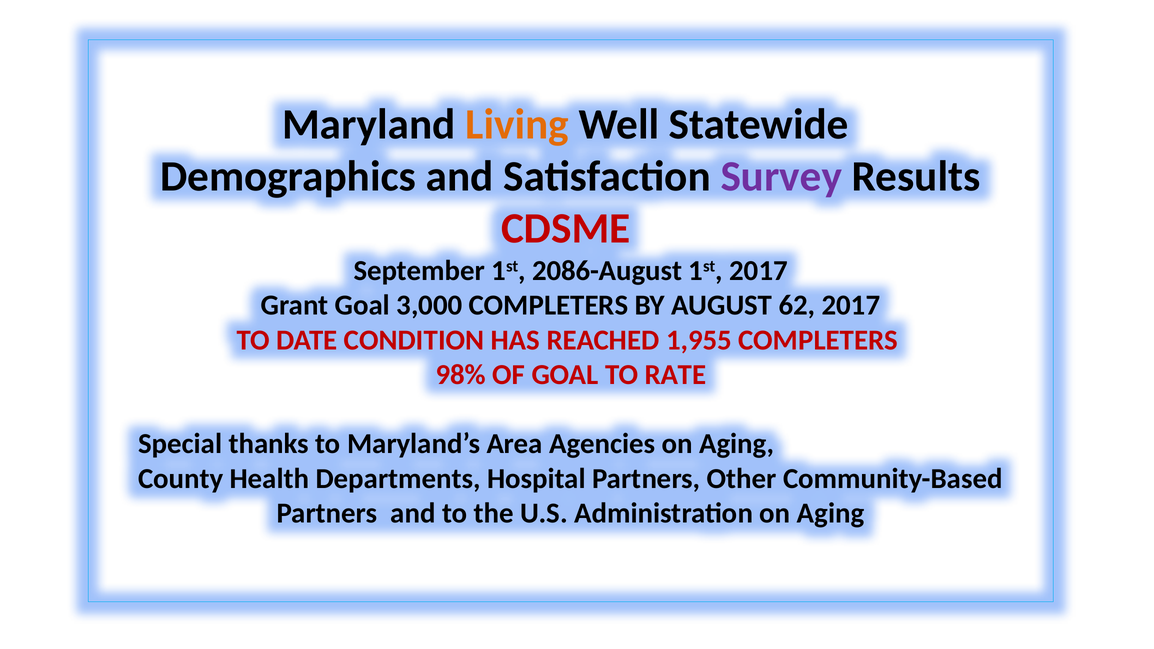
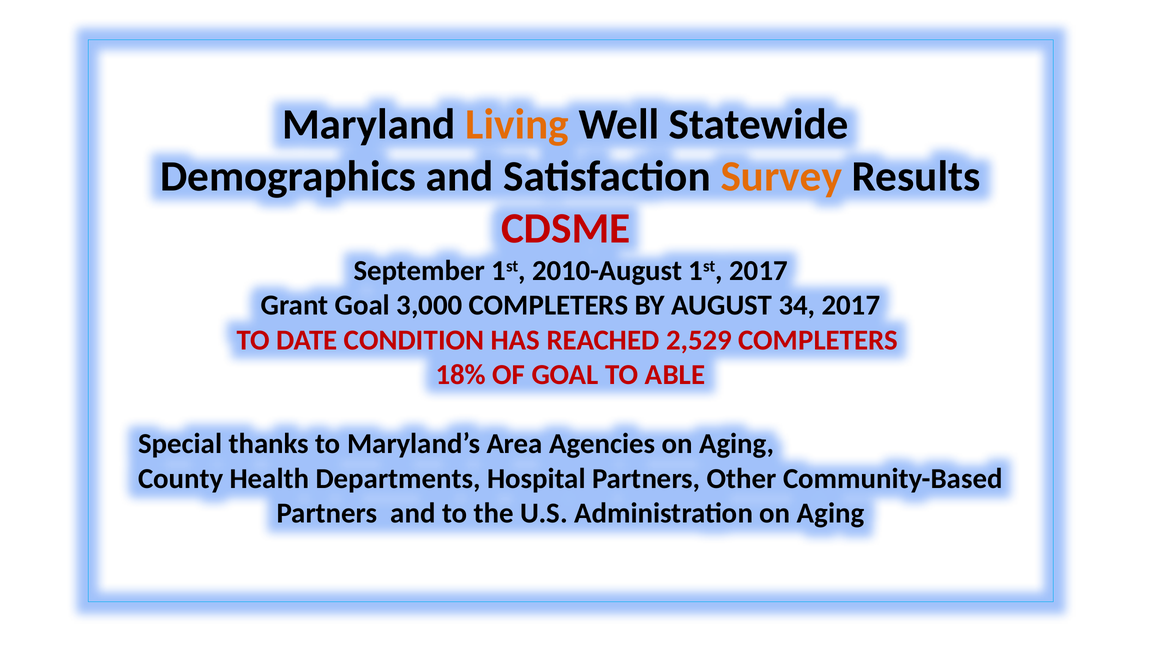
Survey colour: purple -> orange
2086-August: 2086-August -> 2010-August
62: 62 -> 34
1,955: 1,955 -> 2,529
98%: 98% -> 18%
RATE: RATE -> ABLE
